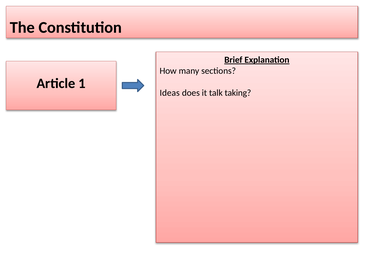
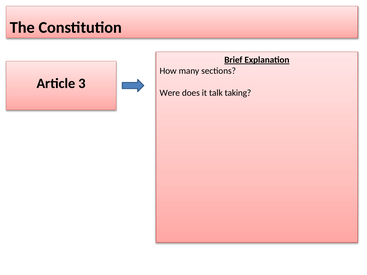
1: 1 -> 3
Ideas: Ideas -> Were
